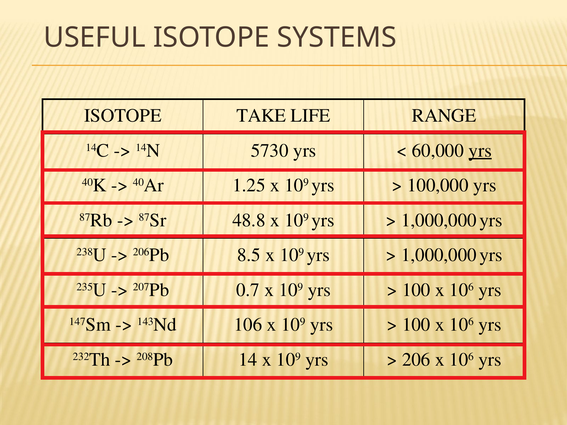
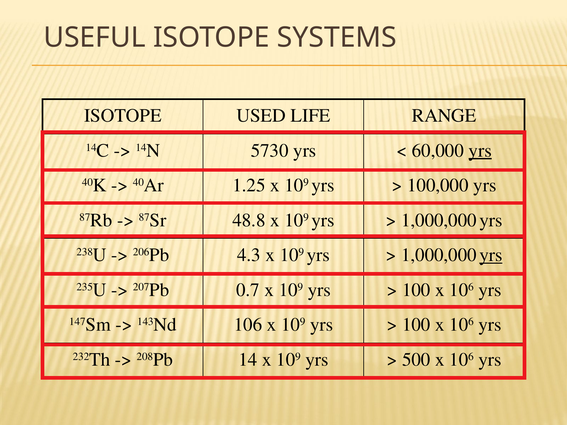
TAKE: TAKE -> USED
8.5: 8.5 -> 4.3
yrs at (491, 255) underline: none -> present
206: 206 -> 500
